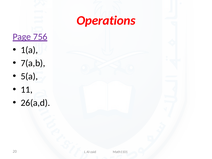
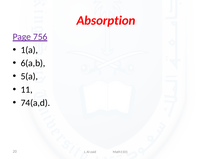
Operations: Operations -> Absorption
7(a,b: 7(a,b -> 6(a,b
26(a,d: 26(a,d -> 74(a,d
